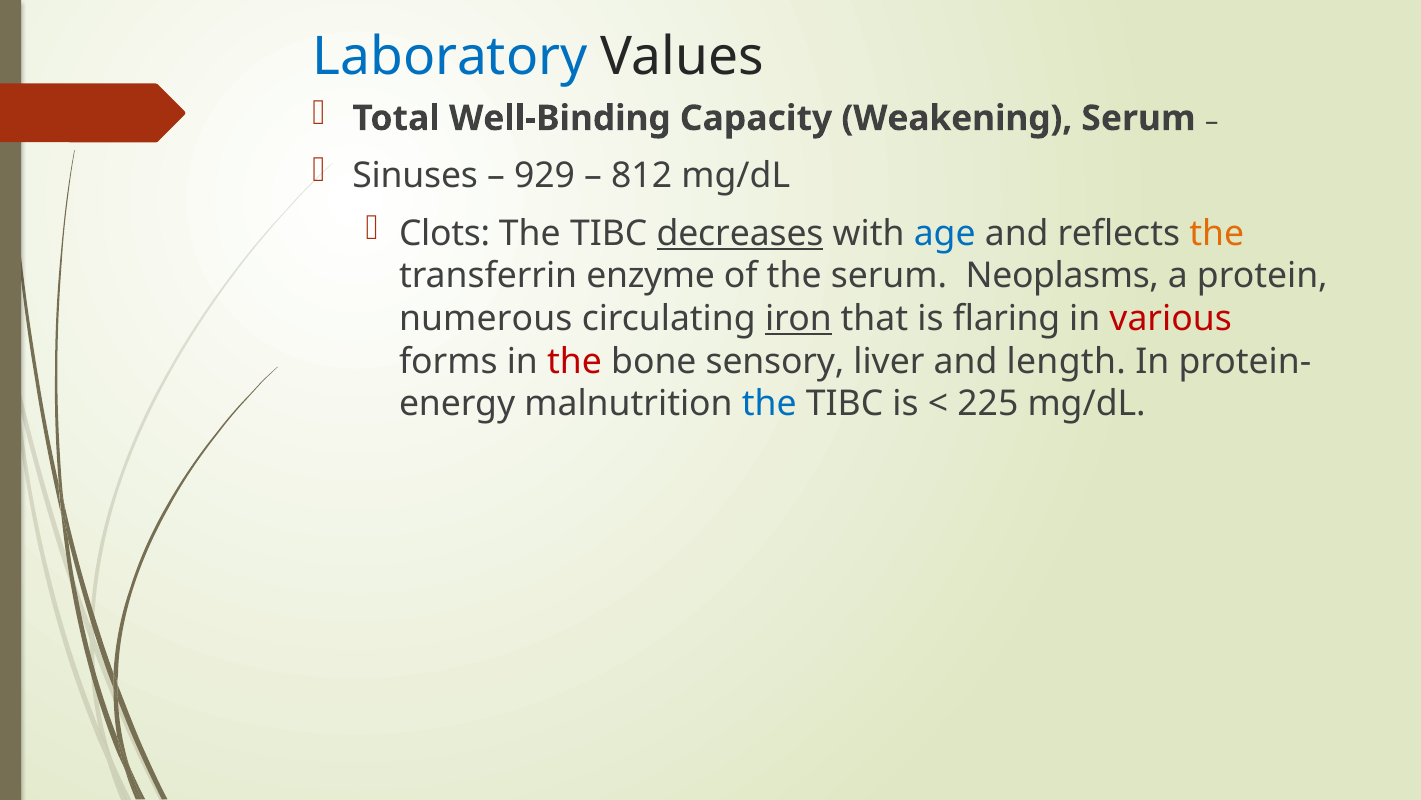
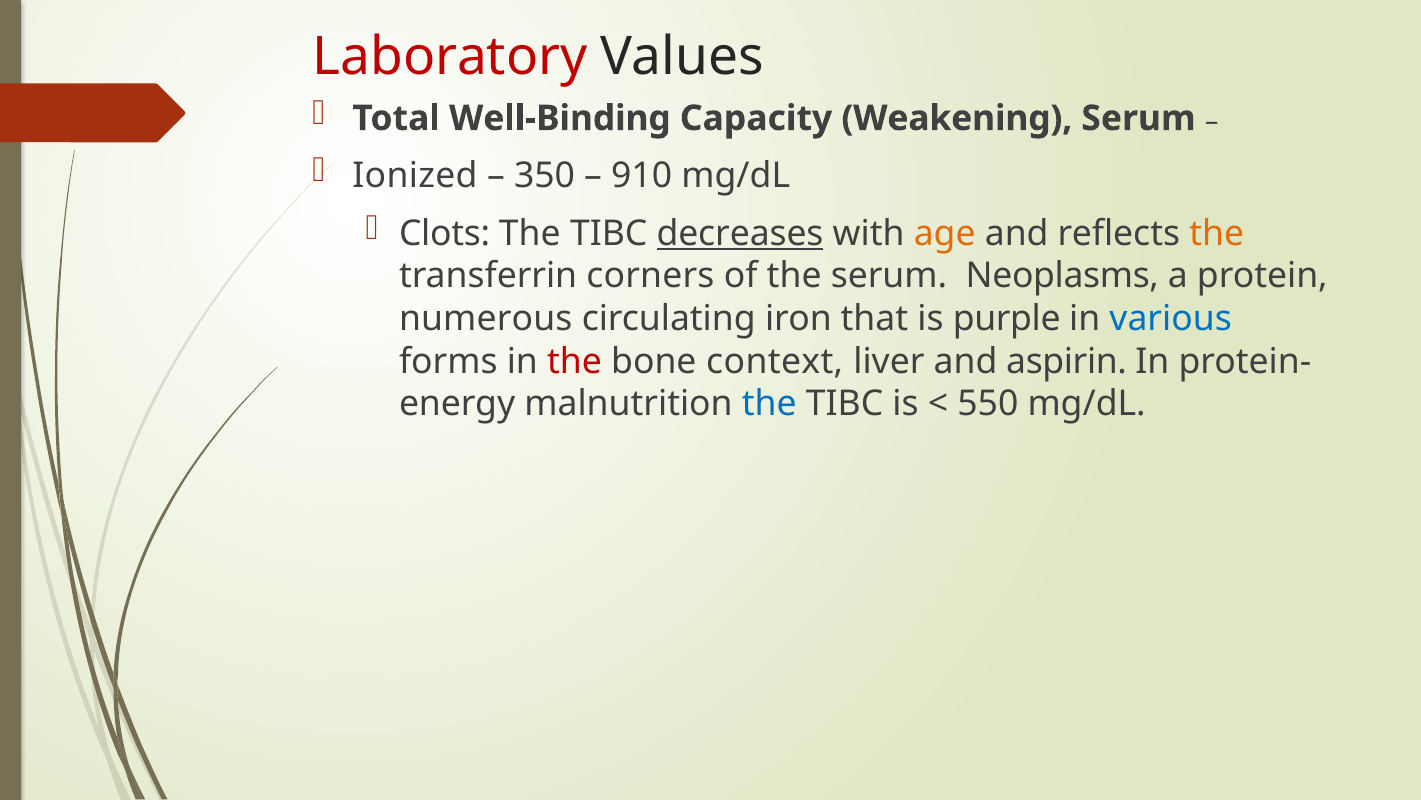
Laboratory colour: blue -> red
Sinuses: Sinuses -> Ionized
929: 929 -> 350
812: 812 -> 910
age colour: blue -> orange
enzyme: enzyme -> corners
iron underline: present -> none
flaring: flaring -> purple
various colour: red -> blue
sensory: sensory -> context
length: length -> aspirin
225: 225 -> 550
